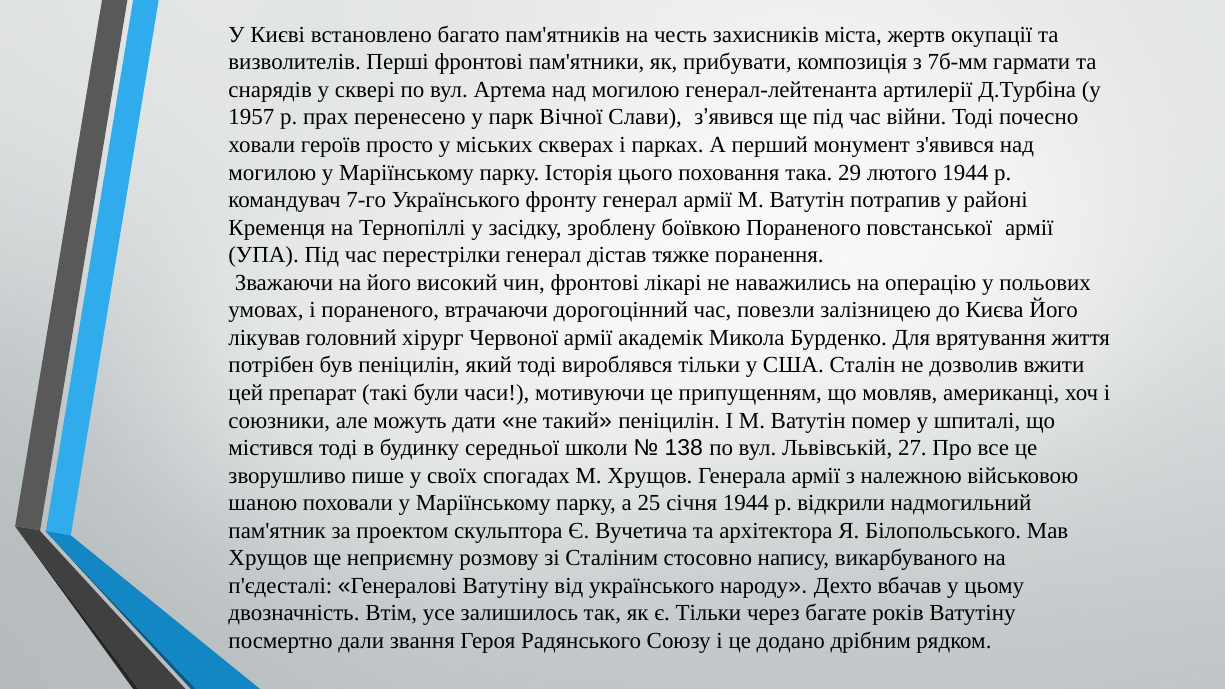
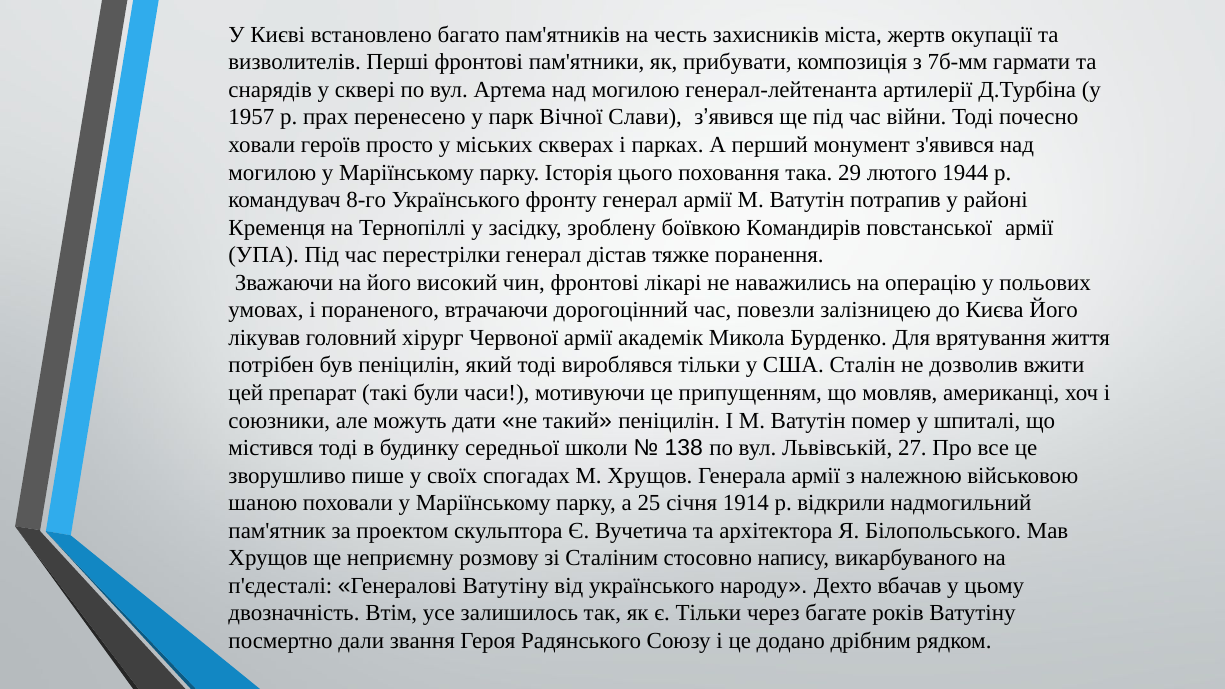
7-го: 7-го -> 8-го
боївкою Пораненого: Пораненого -> Командирів
січня 1944: 1944 -> 1914
